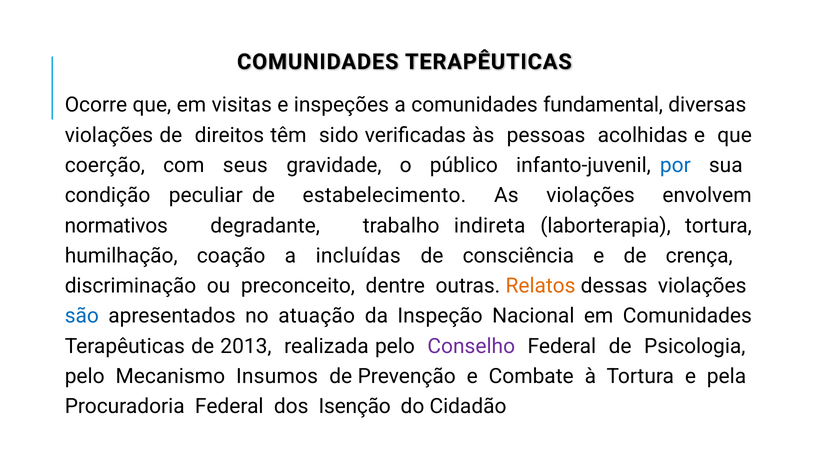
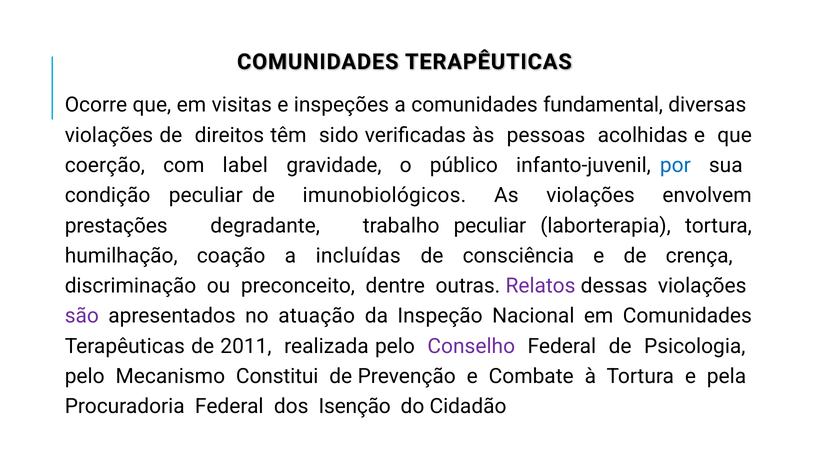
seus: seus -> label
estabelecimento: estabelecimento -> imunobiológicos
normativos: normativos -> prestações
trabalho indireta: indireta -> peculiar
Relatos colour: orange -> purple
são colour: blue -> purple
2013: 2013 -> 2011
Insumos: Insumos -> Constitui
